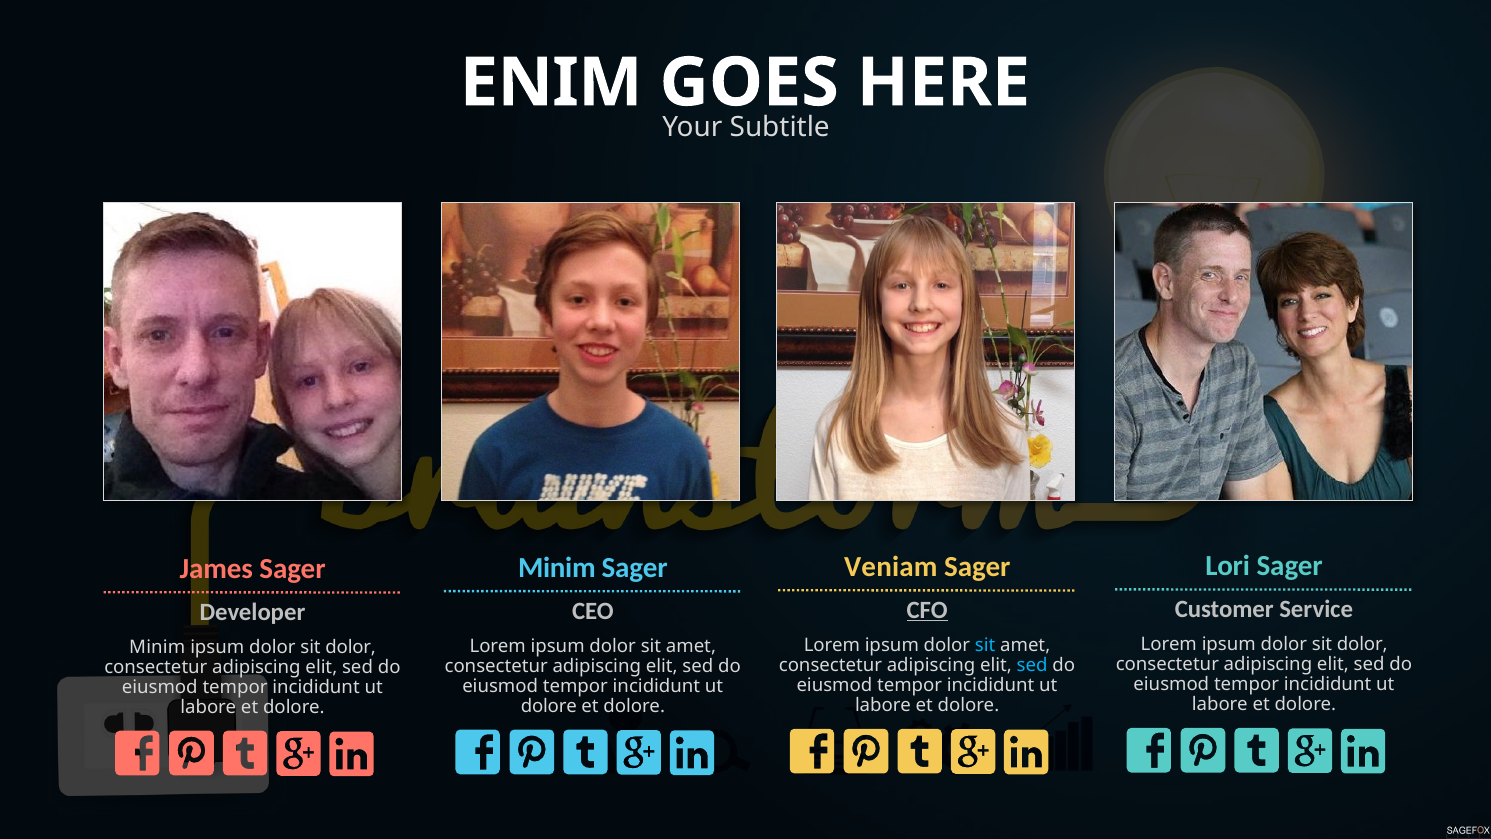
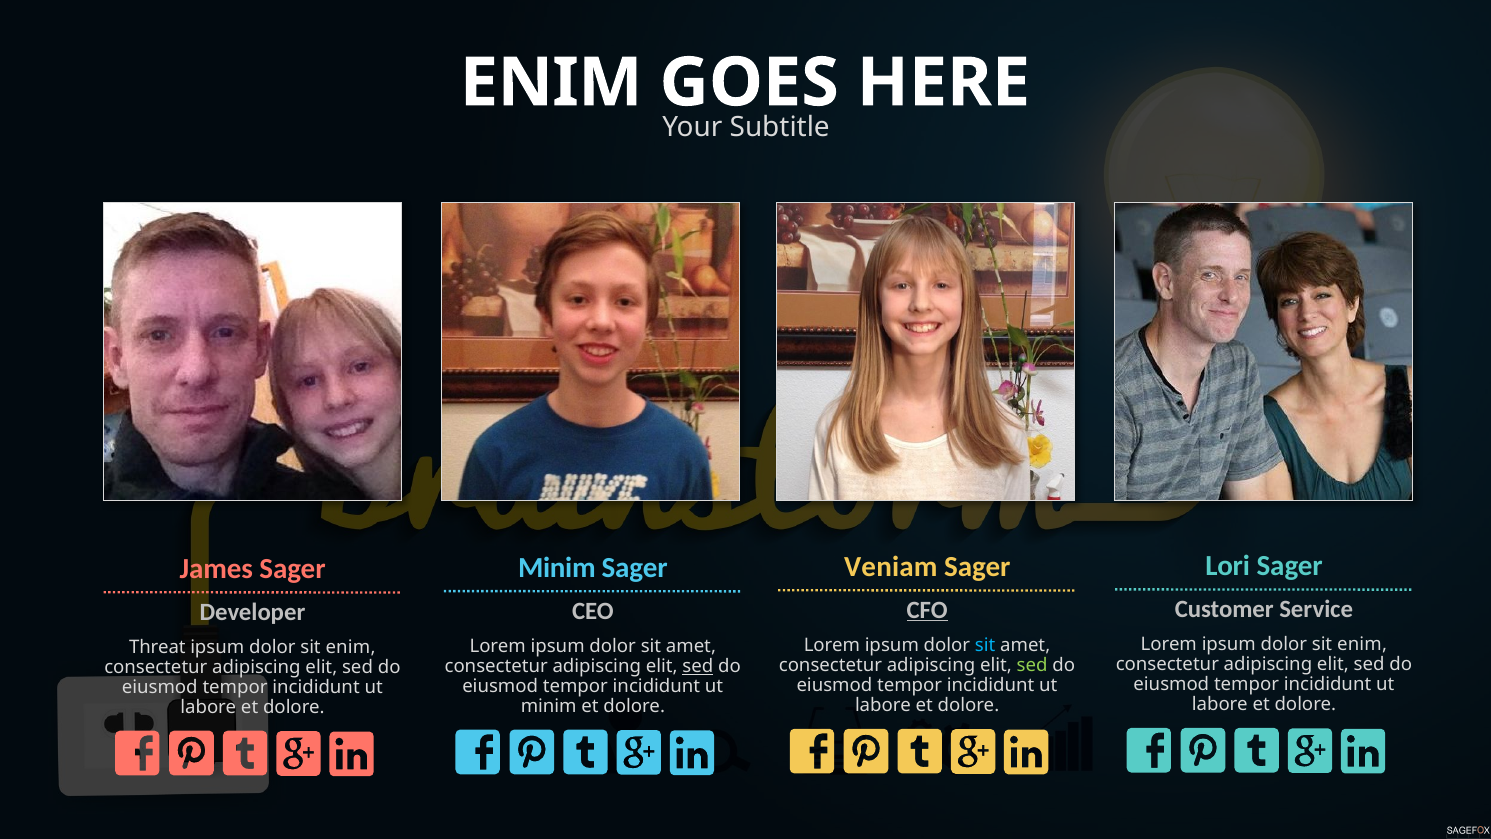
dolor at (1362, 644): dolor -> enim
Minim at (157, 647): Minim -> Threat
dolor at (351, 647): dolor -> enim
sed at (1032, 665) colour: light blue -> light green
sed at (698, 666) underline: none -> present
dolore at (549, 706): dolore -> minim
